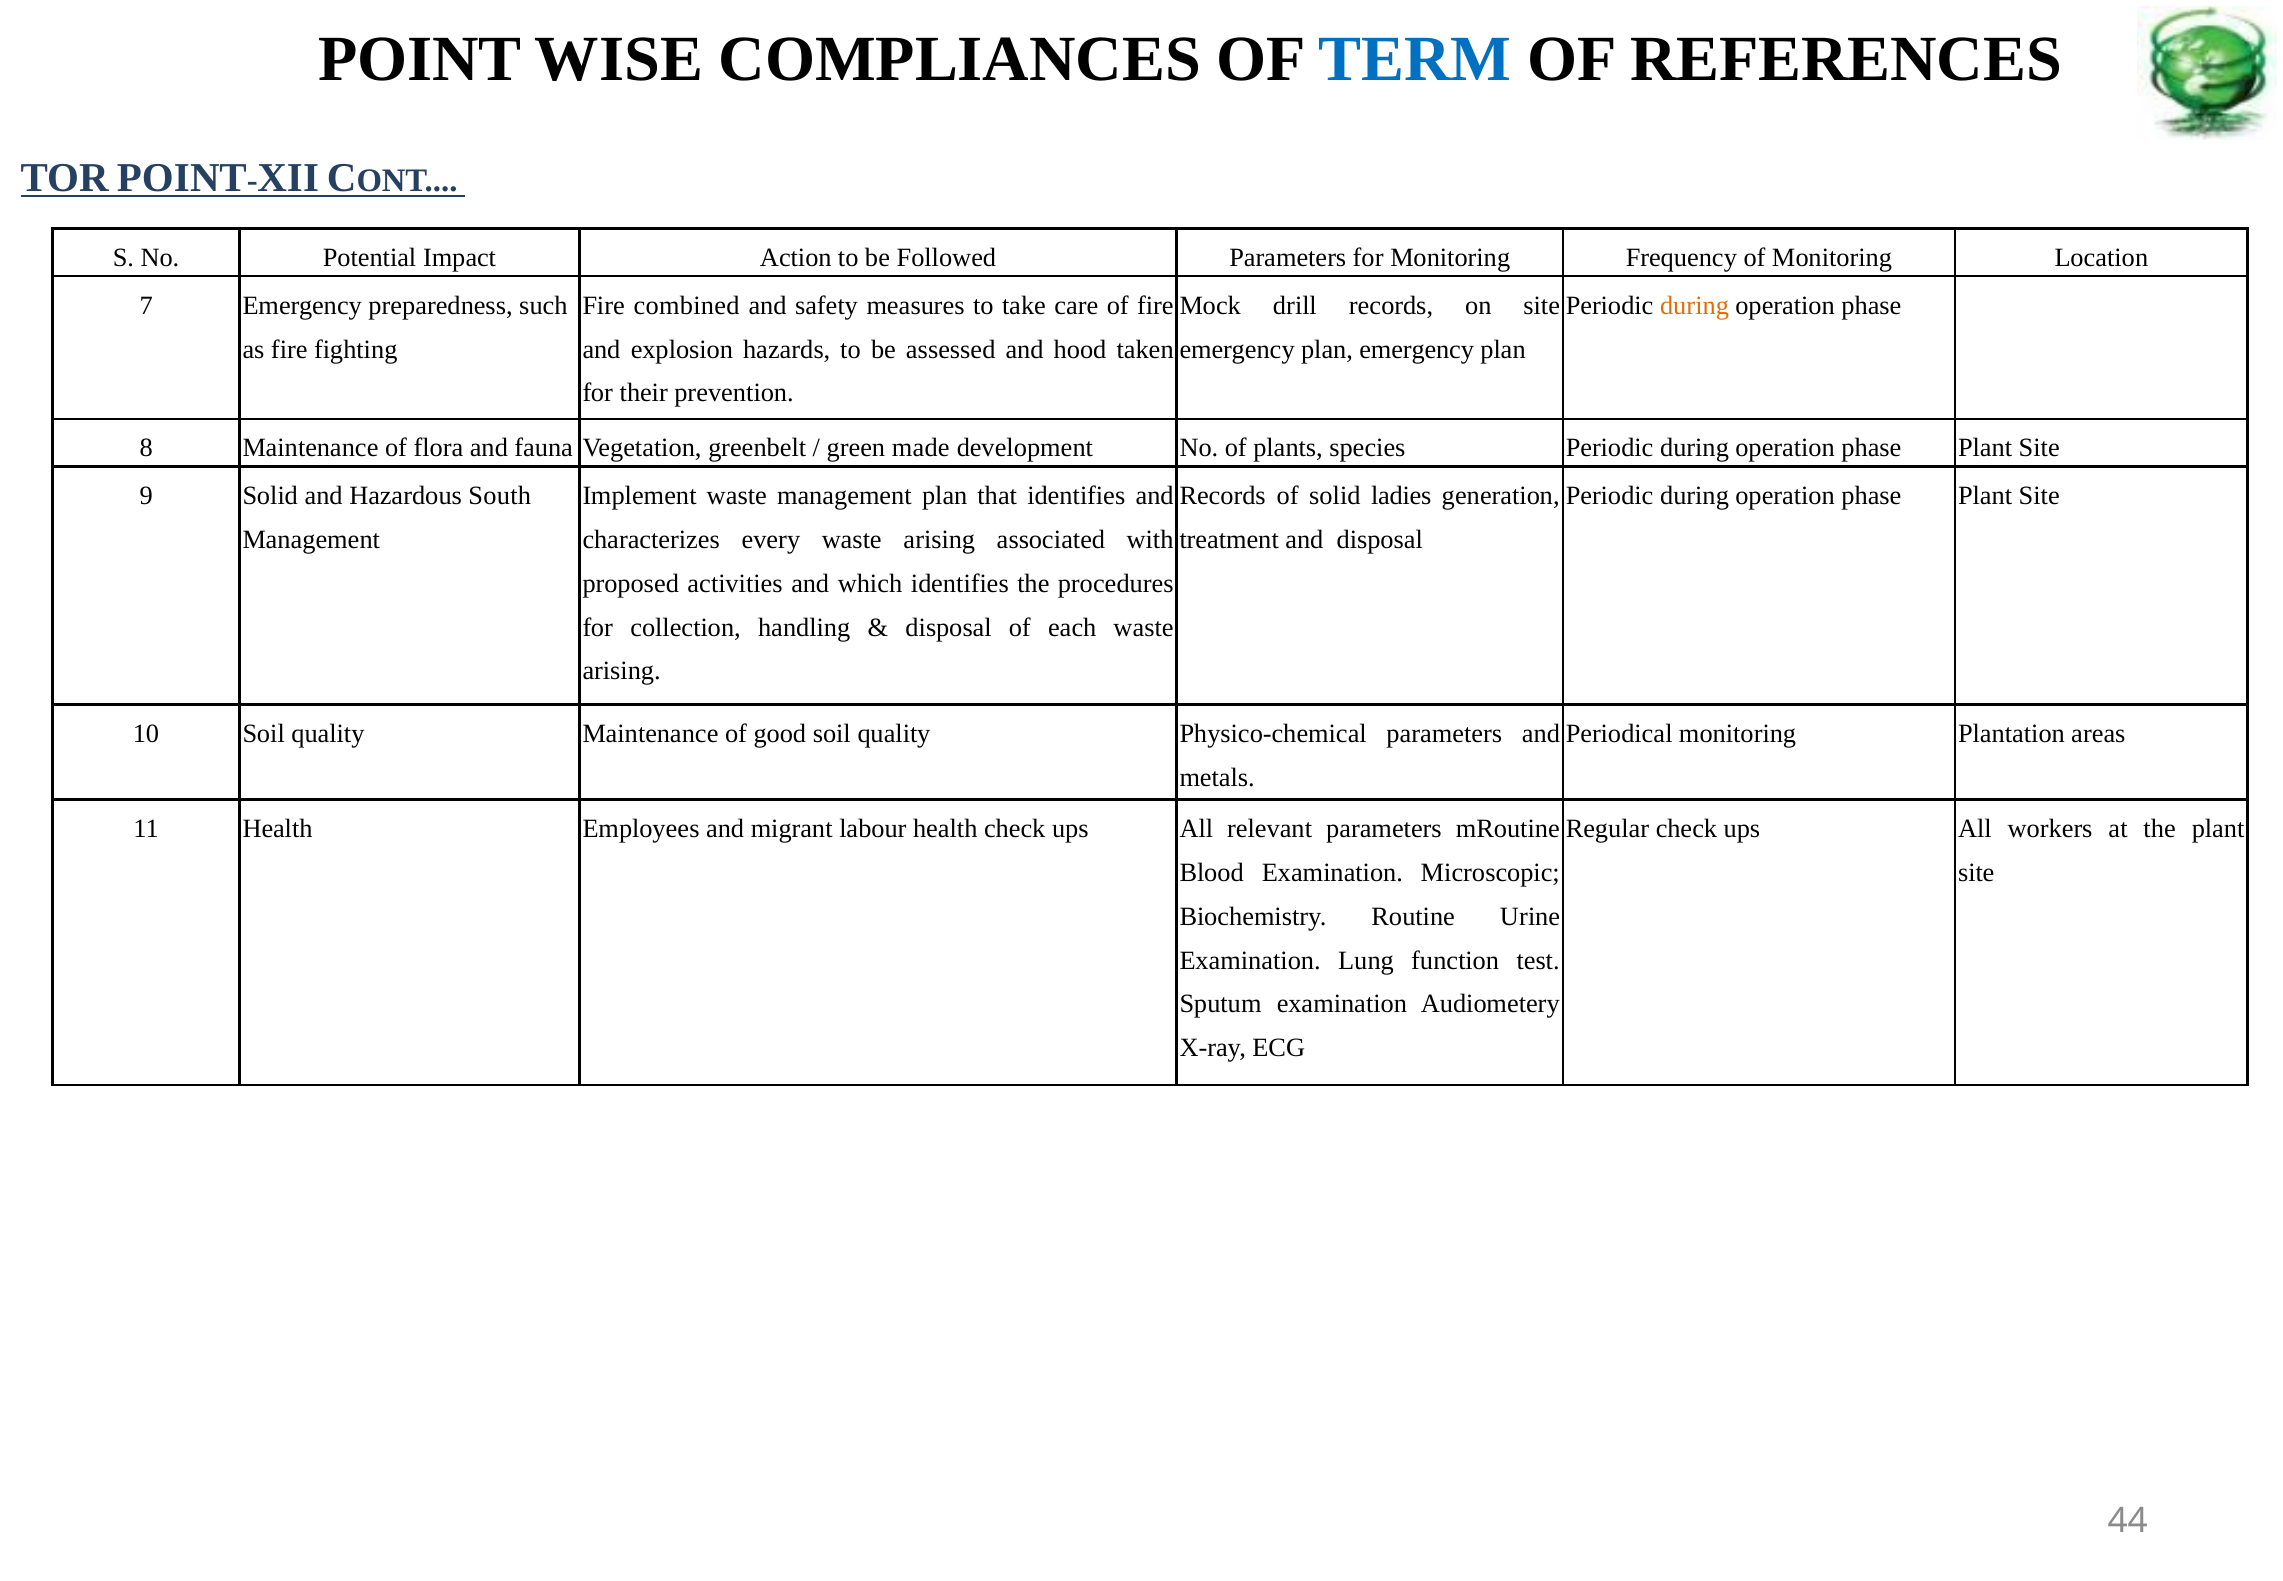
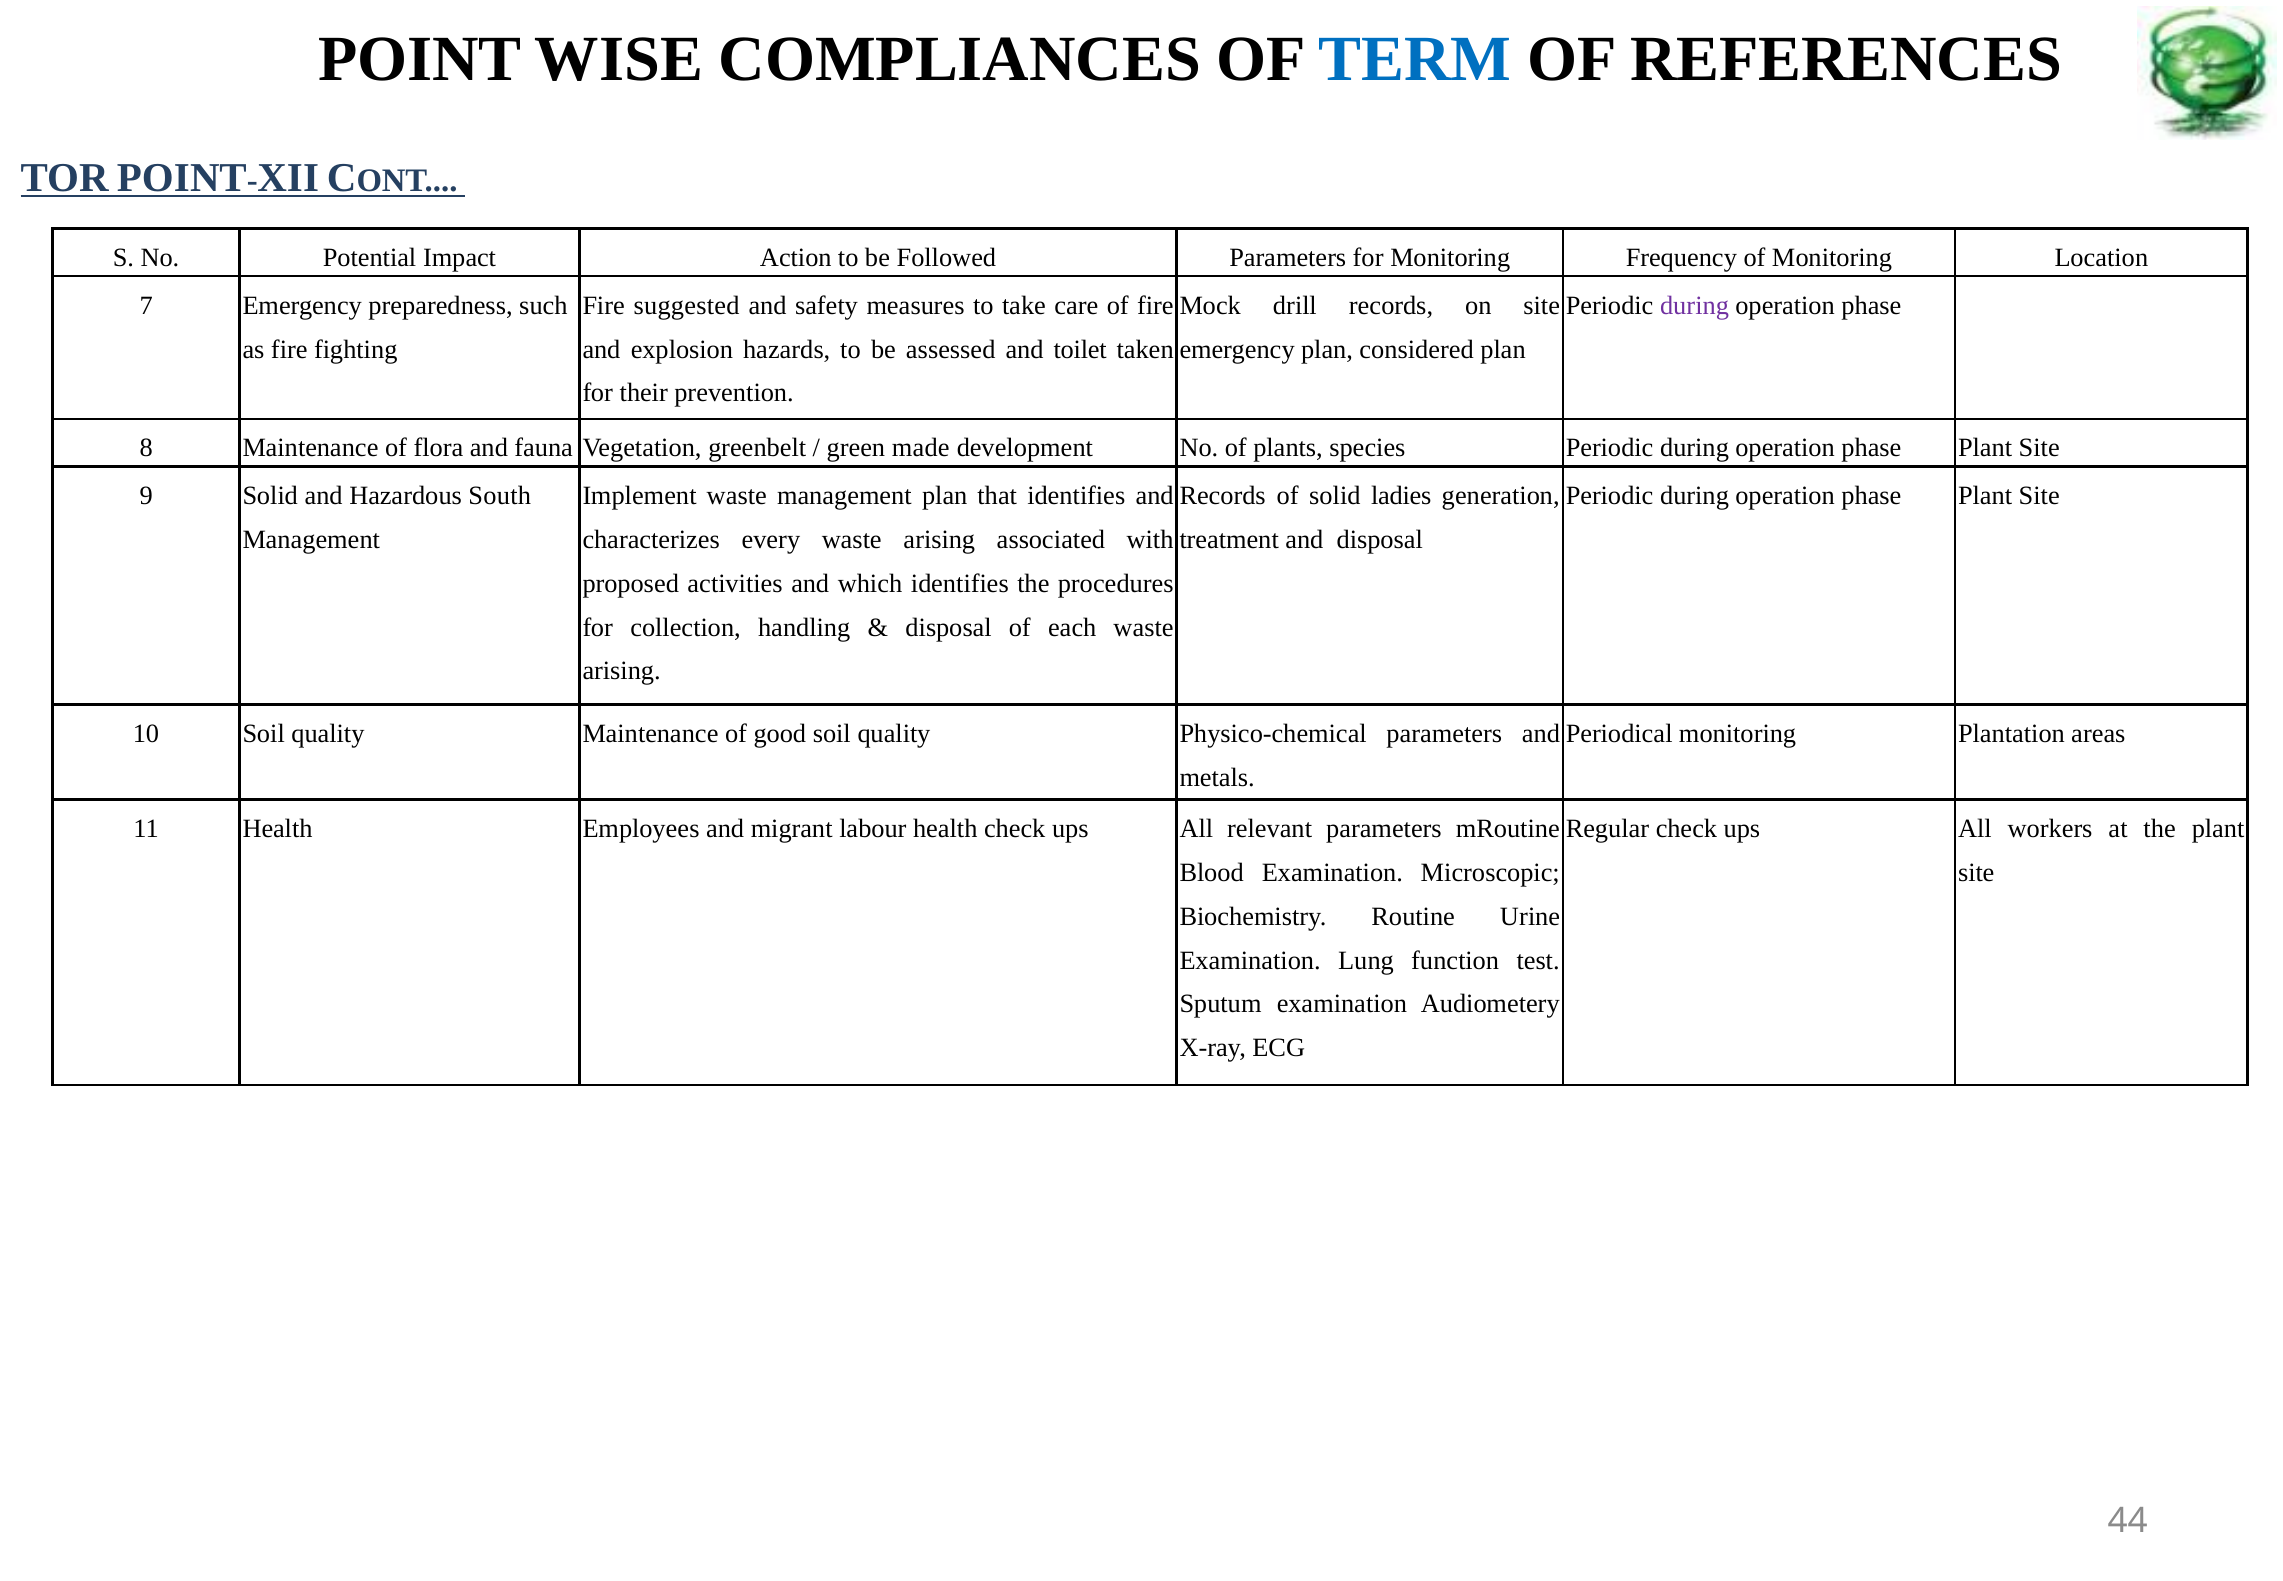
combined: combined -> suggested
during at (1695, 305) colour: orange -> purple
hood: hood -> toilet
plan emergency: emergency -> considered
